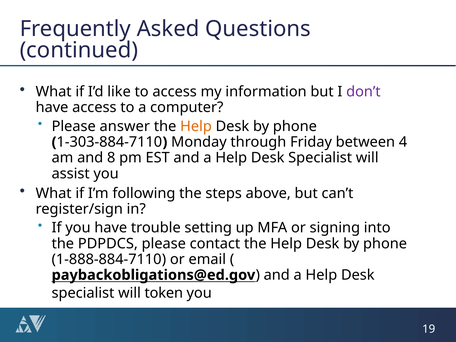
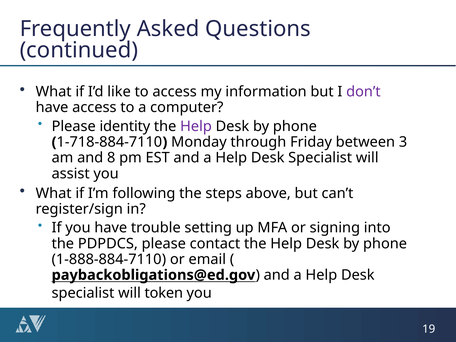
answer: answer -> identity
Help at (196, 126) colour: orange -> purple
1-303-884-7110: 1-303-884-7110 -> 1-718-884-7110
4: 4 -> 3
